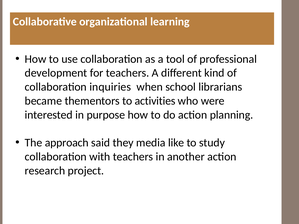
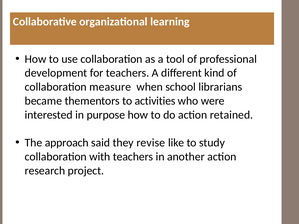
inquiries: inquiries -> measure
planning: planning -> retained
media: media -> revise
